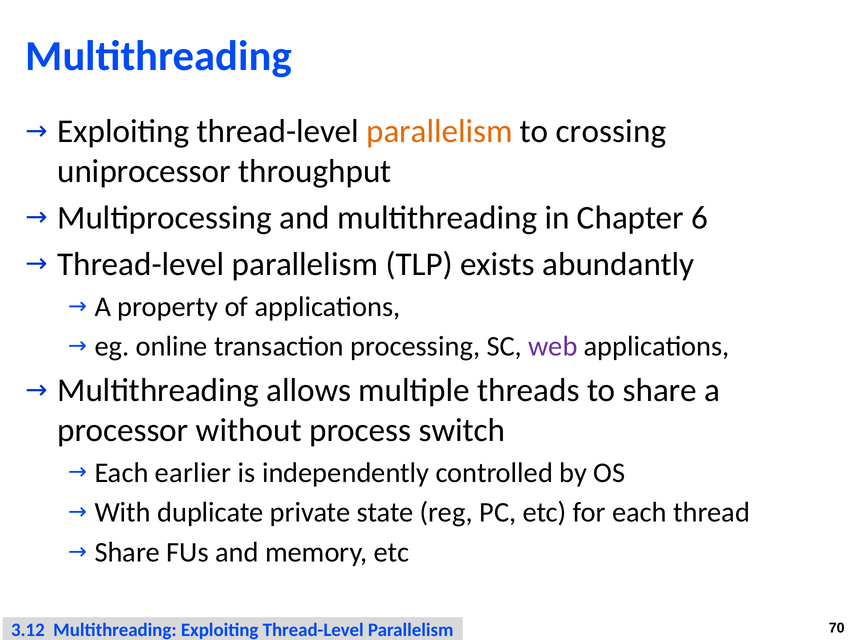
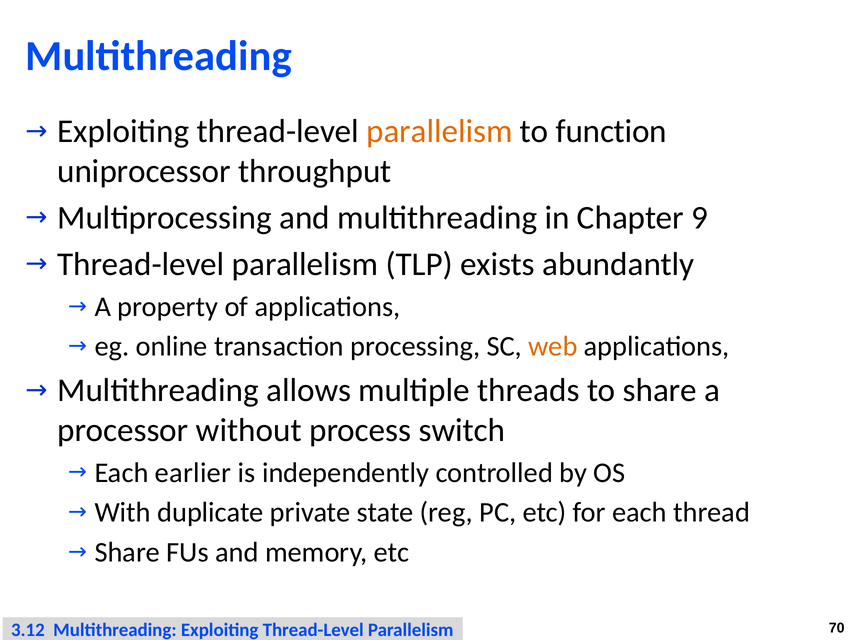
crossing: crossing -> function
6: 6 -> 9
web colour: purple -> orange
